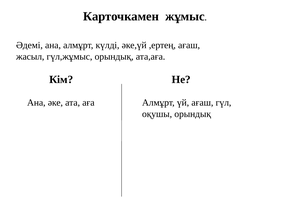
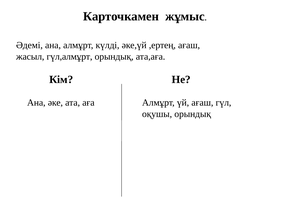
гүл,жұмыс: гүл,жұмыс -> гүл,алмұрт
